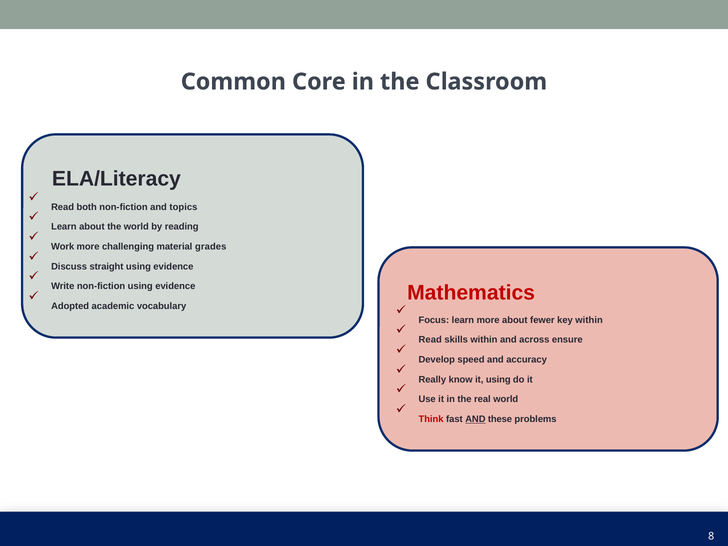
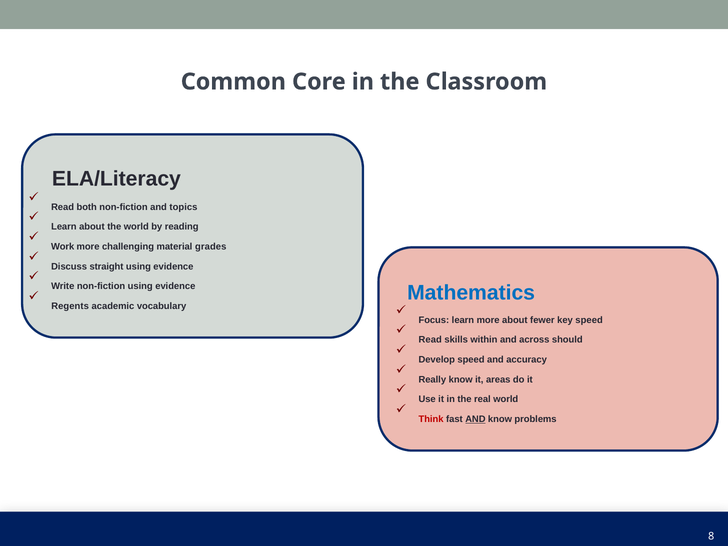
Mathematics colour: red -> blue
Adopted: Adopted -> Regents
key within: within -> speed
ensure: ensure -> should
it using: using -> areas
AND these: these -> know
